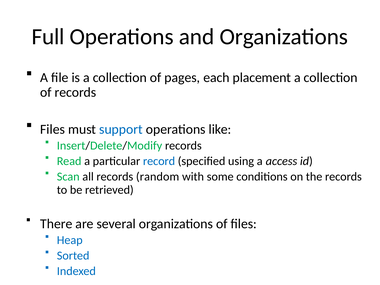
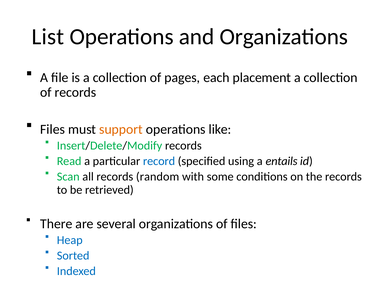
Full: Full -> List
support colour: blue -> orange
access: access -> entails
